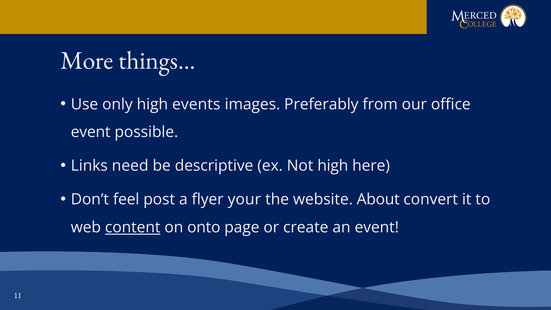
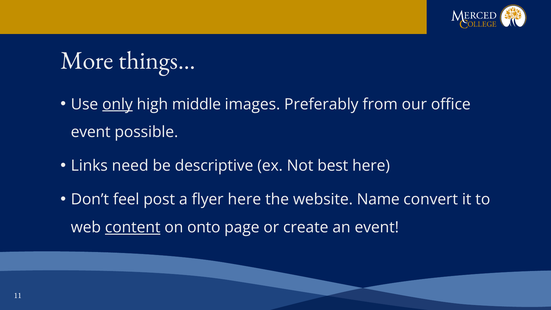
only underline: none -> present
events: events -> middle
Not high: high -> best
flyer your: your -> here
About: About -> Name
